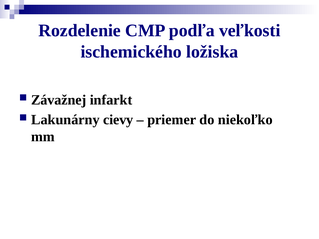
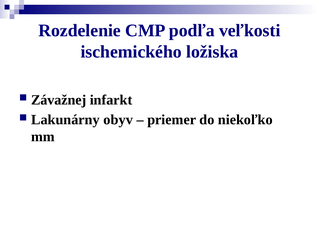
cievy: cievy -> obyv
